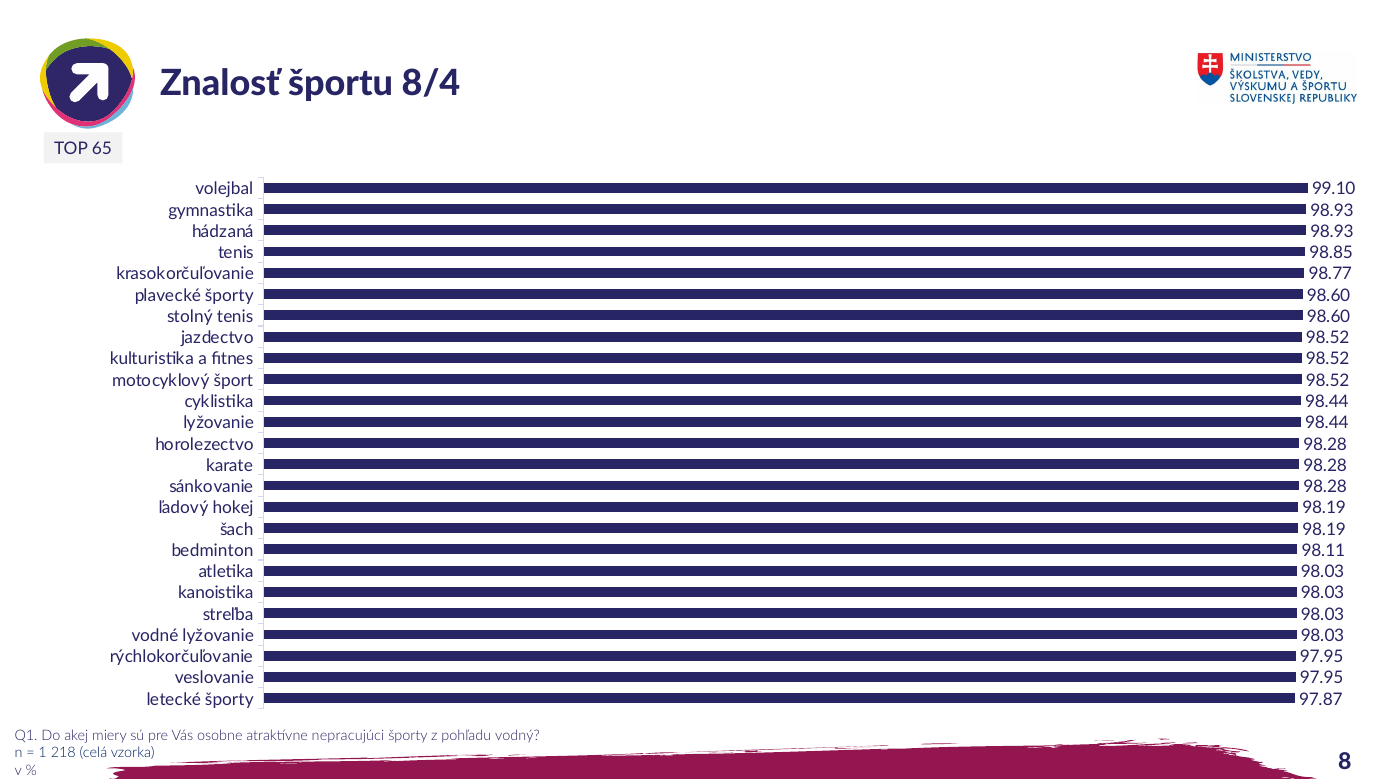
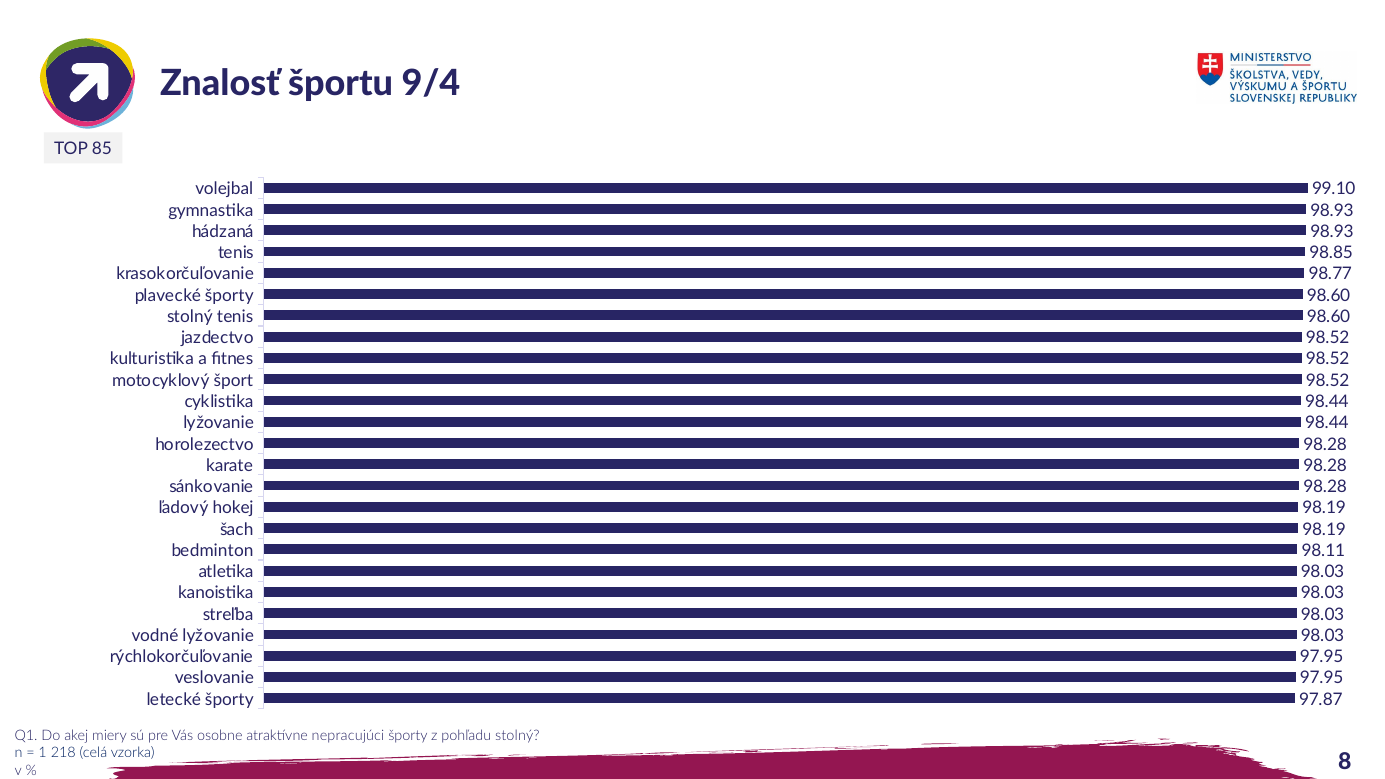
8/4: 8/4 -> 9/4
65: 65 -> 85
pohľadu vodný: vodný -> stolný
